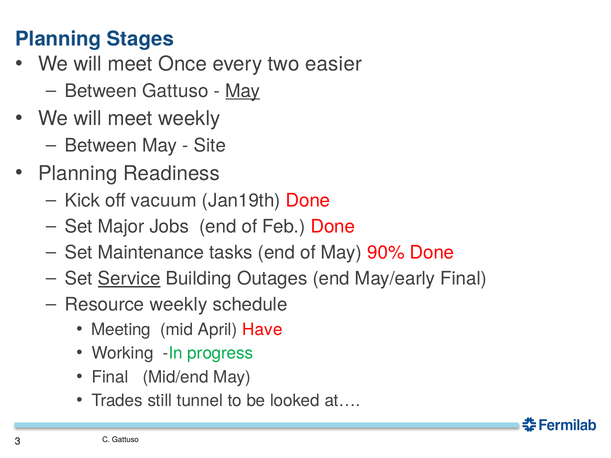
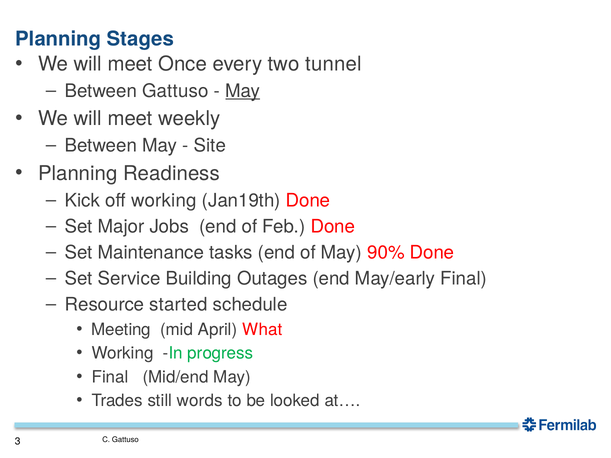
easier: easier -> tunnel
off vacuum: vacuum -> working
Service underline: present -> none
Resource weekly: weekly -> started
Have: Have -> What
tunnel: tunnel -> words
